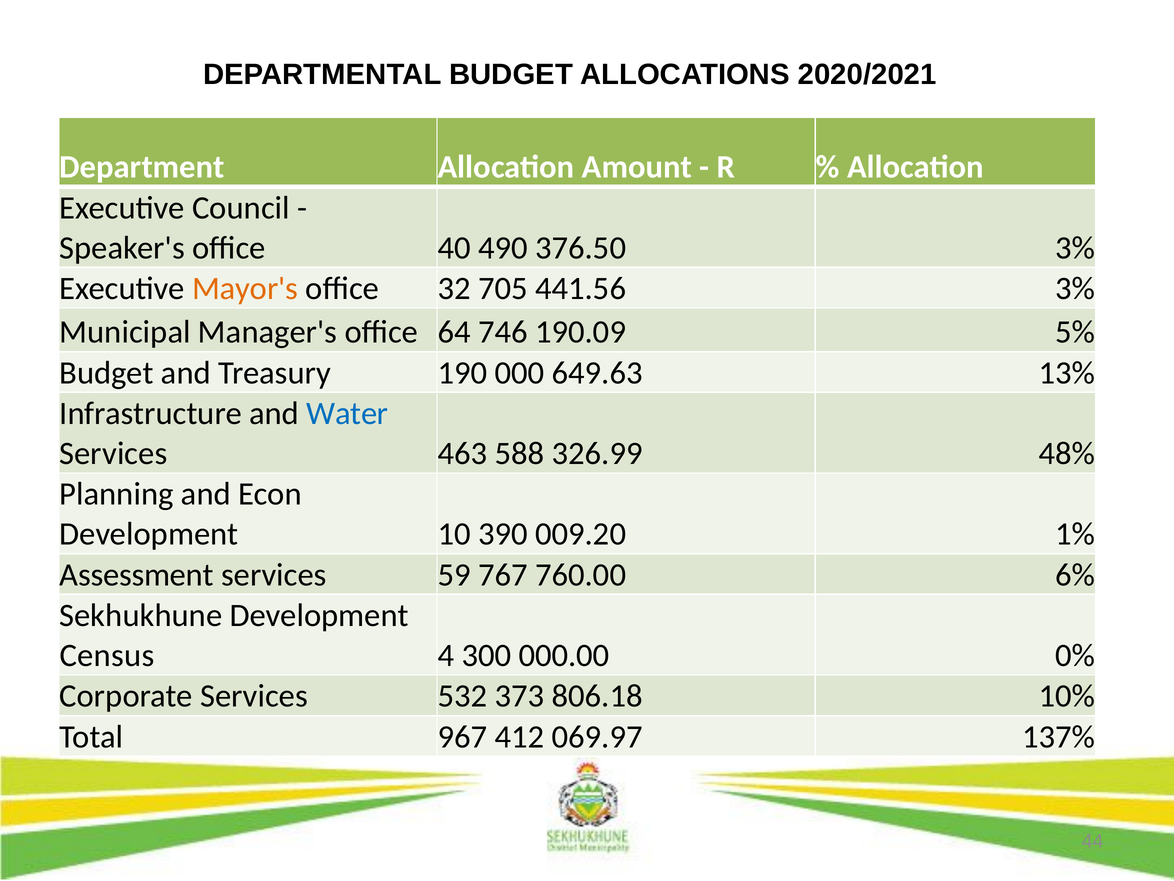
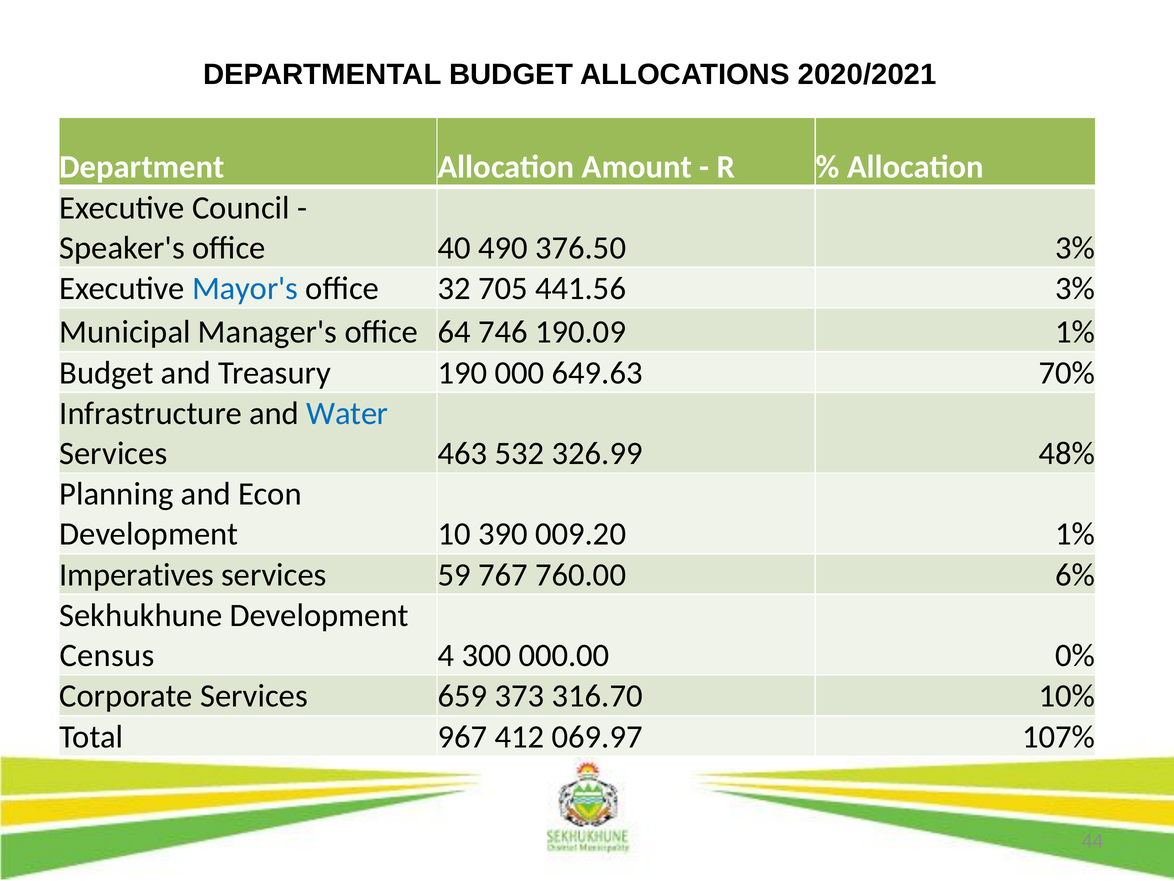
Mayor's colour: orange -> blue
190.09 5%: 5% -> 1%
13%: 13% -> 70%
588: 588 -> 532
Assessment: Assessment -> Imperatives
532: 532 -> 659
806.18: 806.18 -> 316.70
137%: 137% -> 107%
